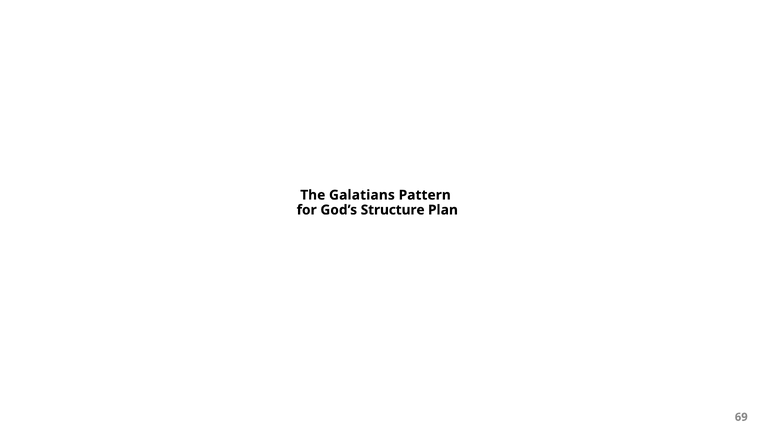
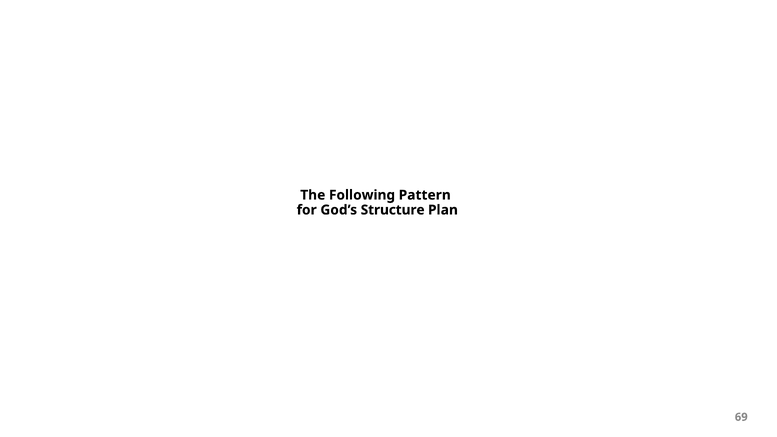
Galatians: Galatians -> Following
